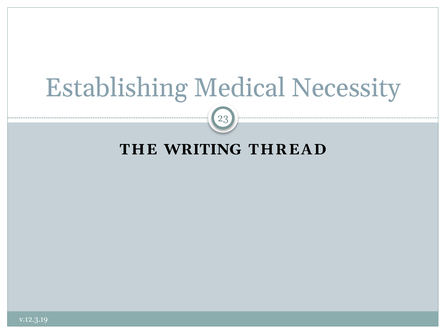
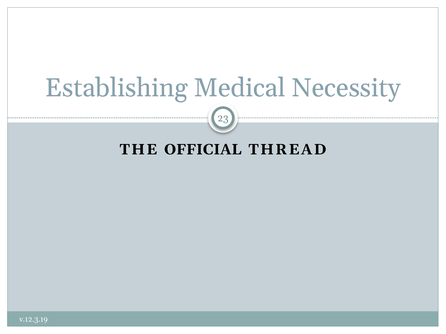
WRITING: WRITING -> OFFICIAL
